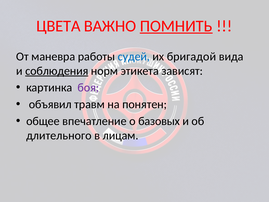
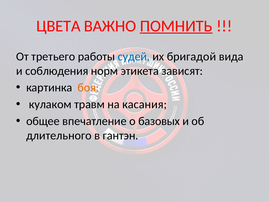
маневра: маневра -> третьего
соблюдения underline: present -> none
боя colour: purple -> orange
объявил: объявил -> кулаком
понятен: понятен -> касания
лицам: лицам -> гантэн
